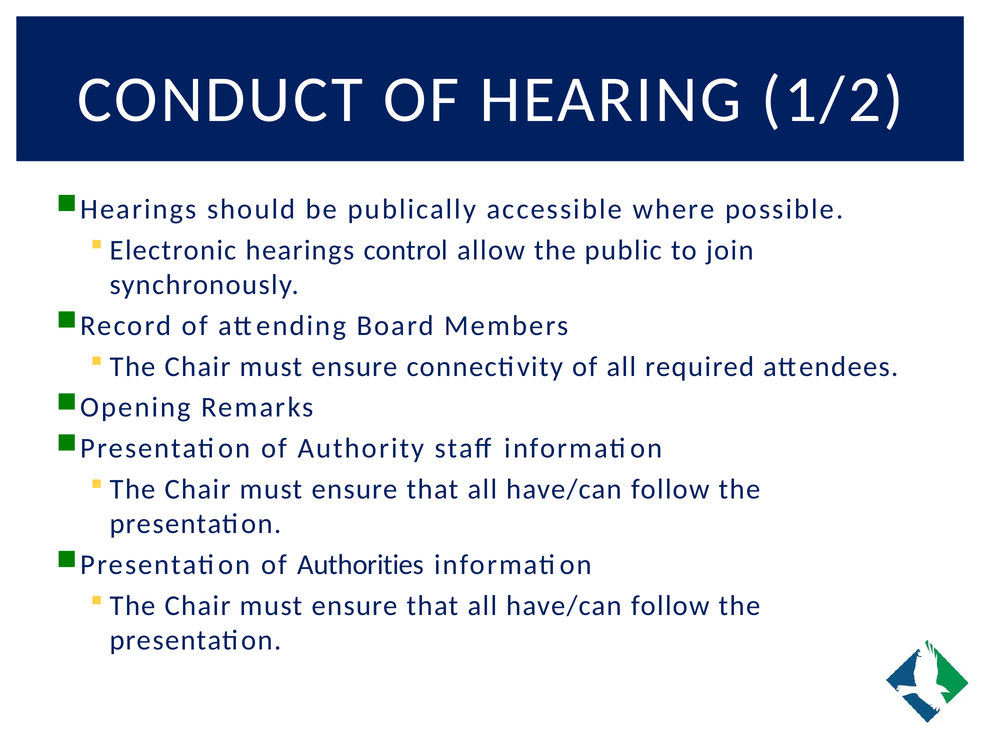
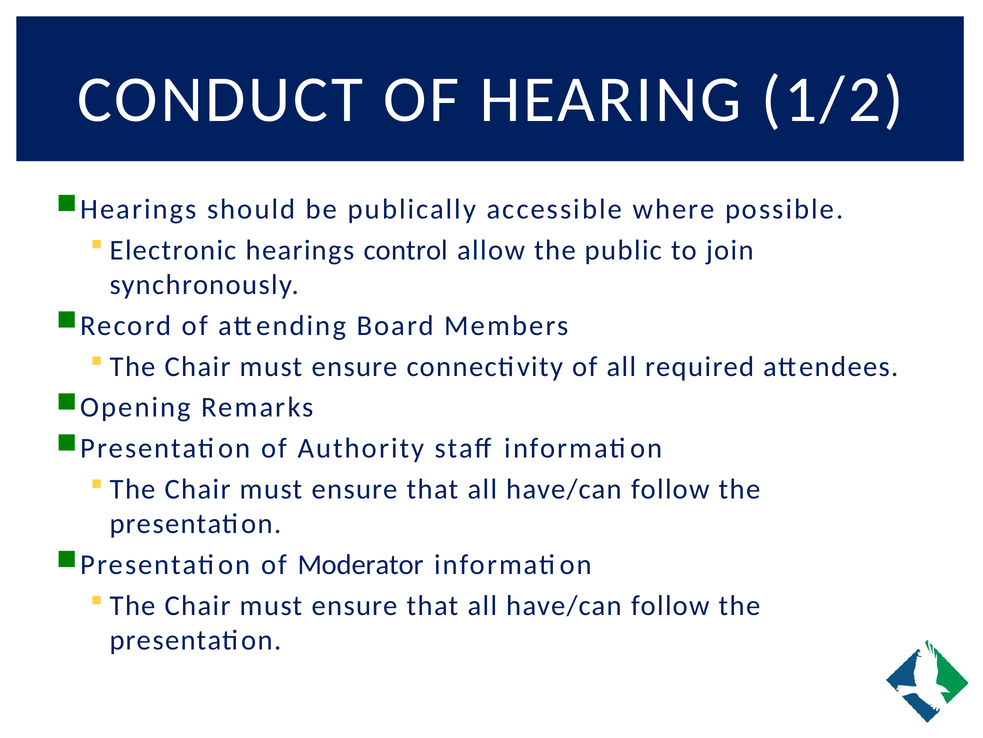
Authorities: Authorities -> Moderator
